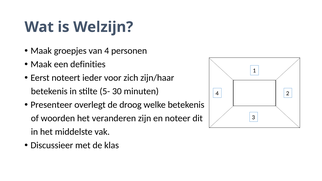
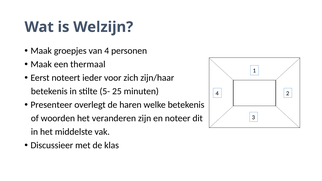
definities: definities -> thermaal
30: 30 -> 25
droog: droog -> haren
